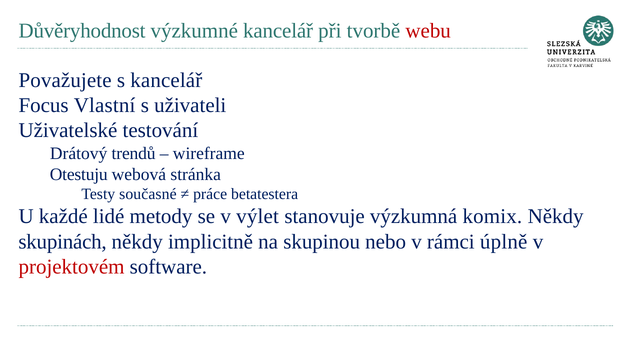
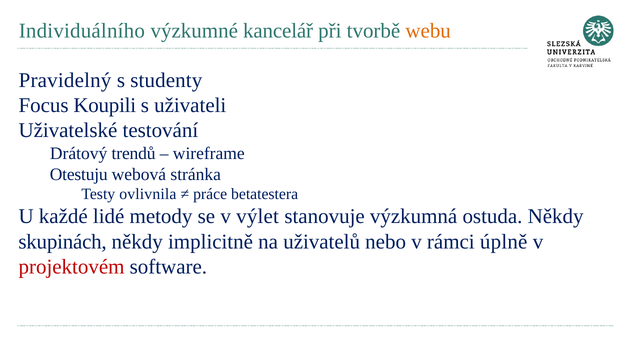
Důvěryhodnost: Důvěryhodnost -> Individuálního
webu colour: red -> orange
Považujete: Považujete -> Pravidelný
s kancelář: kancelář -> studenty
Vlastní: Vlastní -> Koupili
současné: současné -> ovlivnila
komix: komix -> ostuda
skupinou: skupinou -> uživatelů
